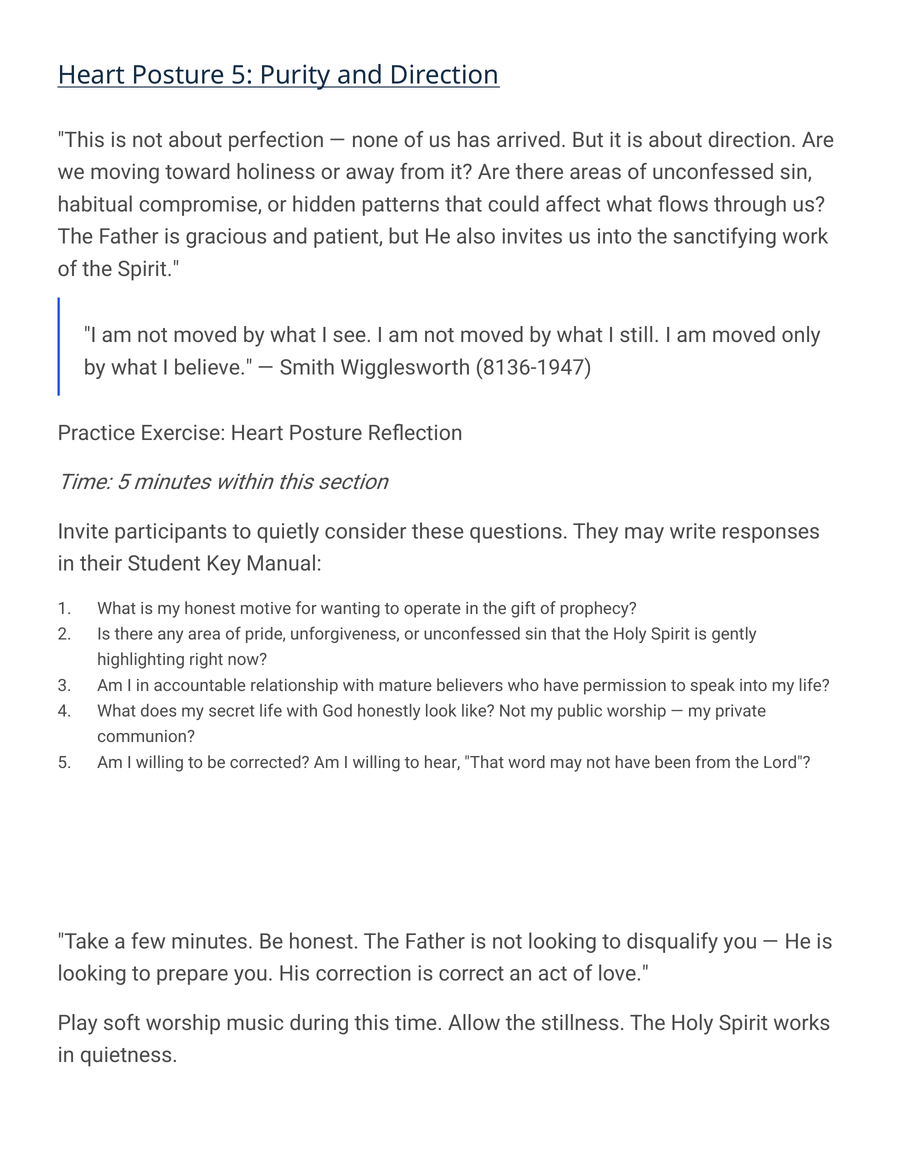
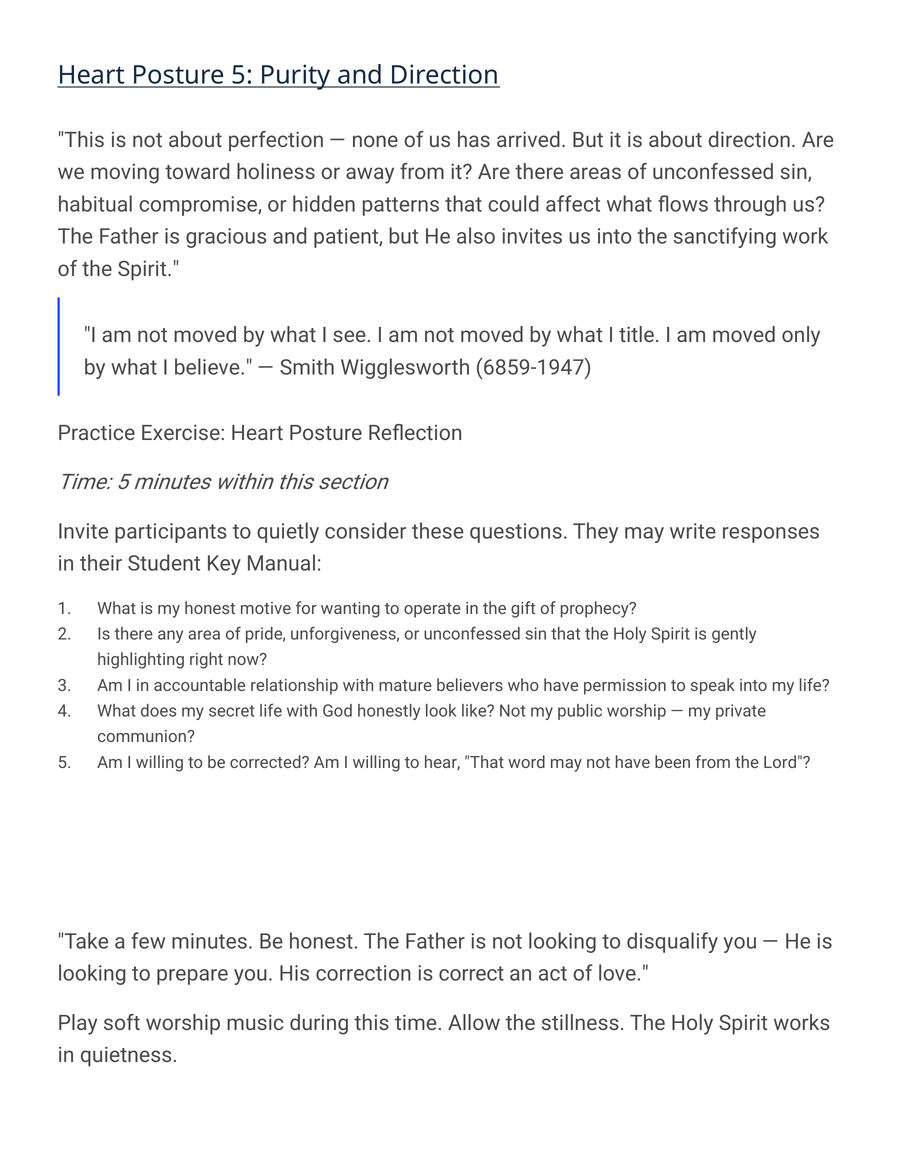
still: still -> title
8136-1947: 8136-1947 -> 6859-1947
